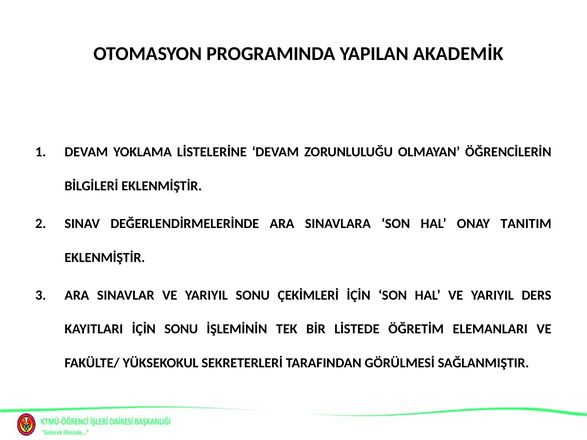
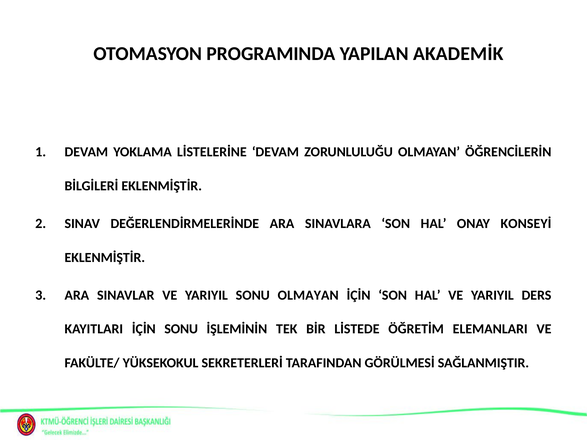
TANITIM: TANITIM -> KONSEYİ
SONU ÇEKİMLERİ: ÇEKİMLERİ -> OLMAYAN
